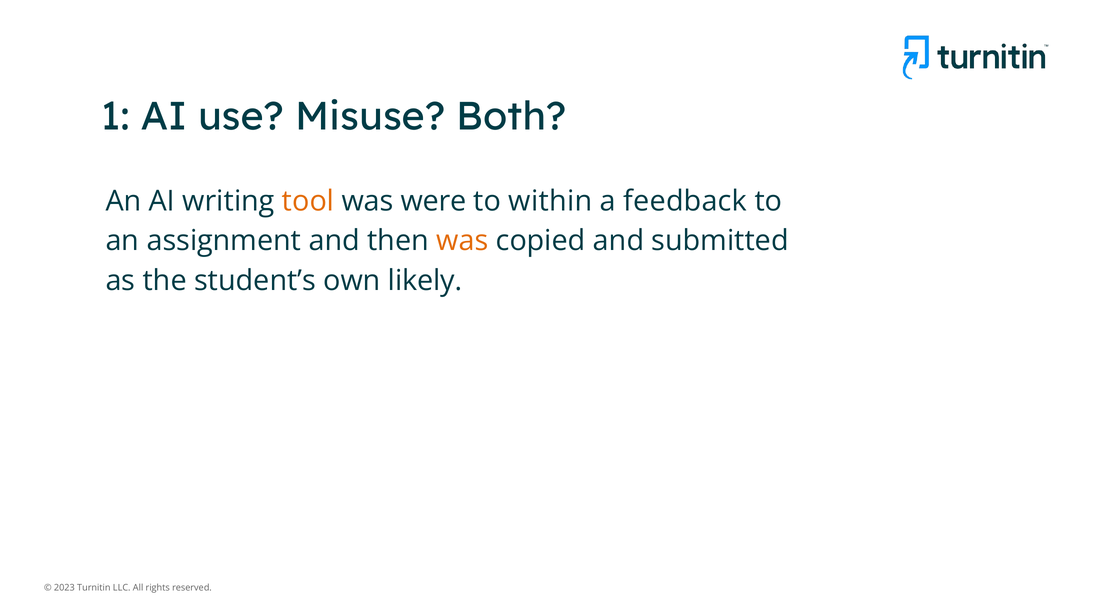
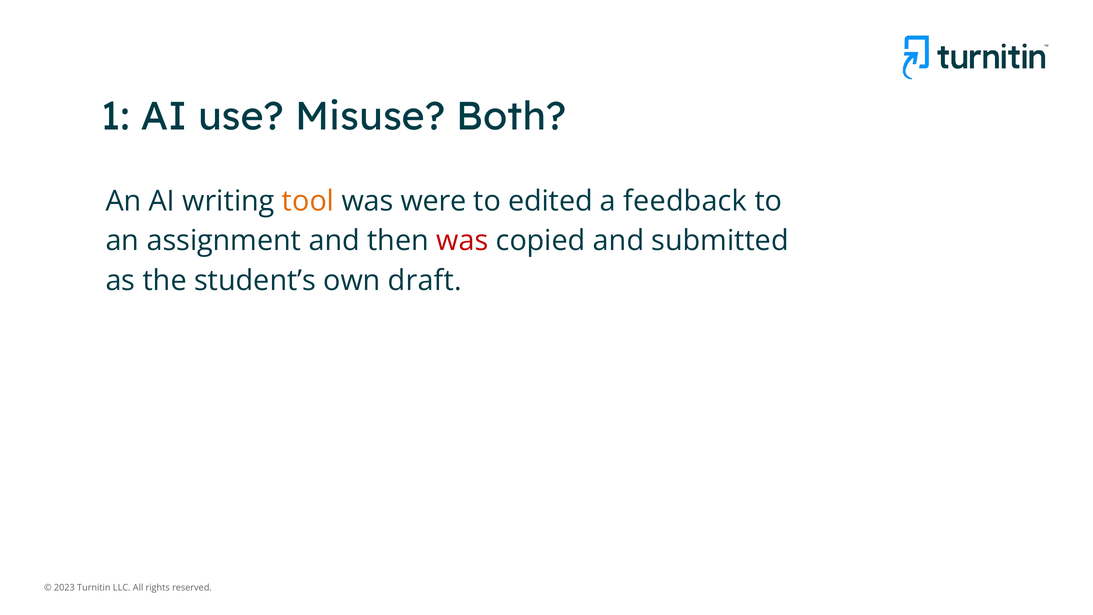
within: within -> edited
was at (462, 241) colour: orange -> red
likely: likely -> draft
